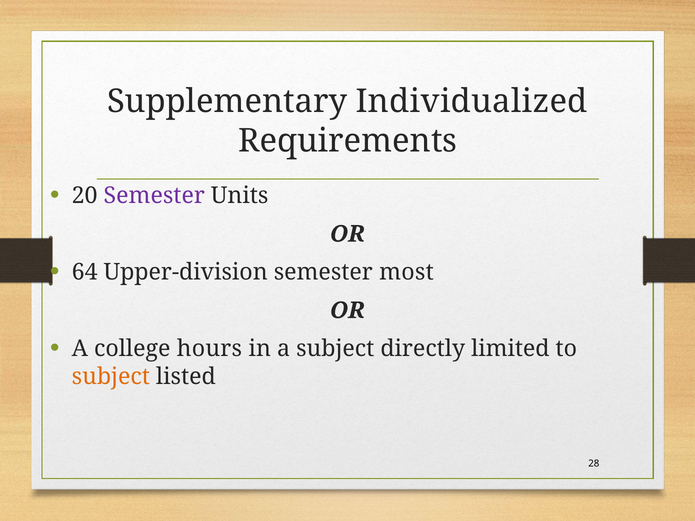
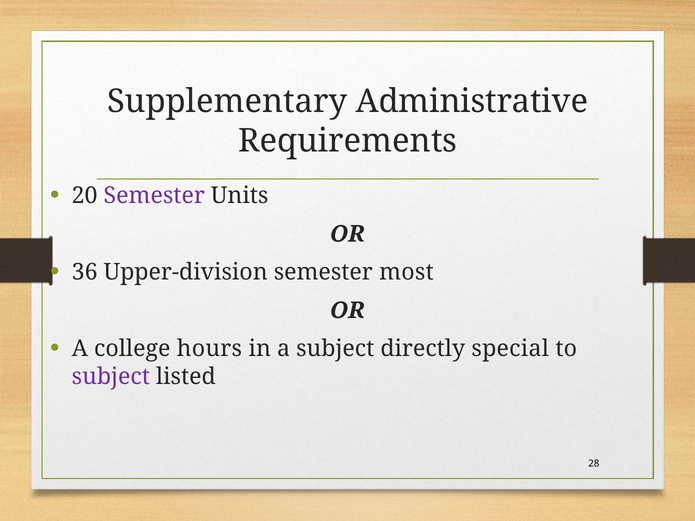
Individualized: Individualized -> Administrative
64: 64 -> 36
limited: limited -> special
subject at (111, 377) colour: orange -> purple
